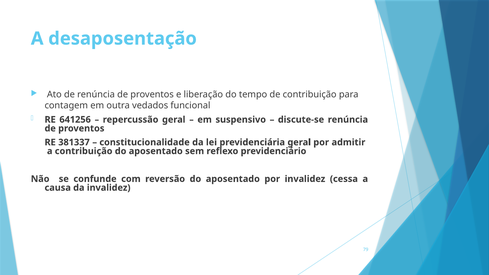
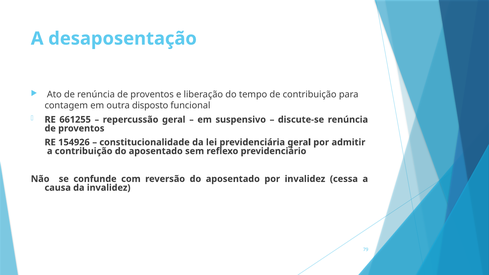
vedados: vedados -> disposto
641256: 641256 -> 661255
381337: 381337 -> 154926
